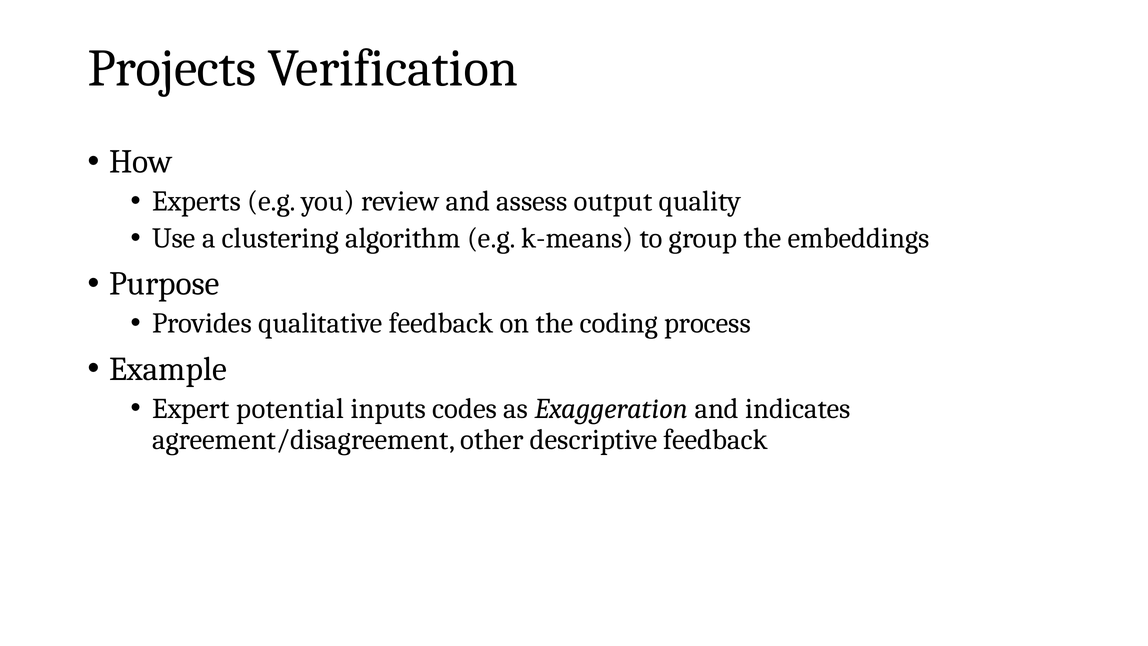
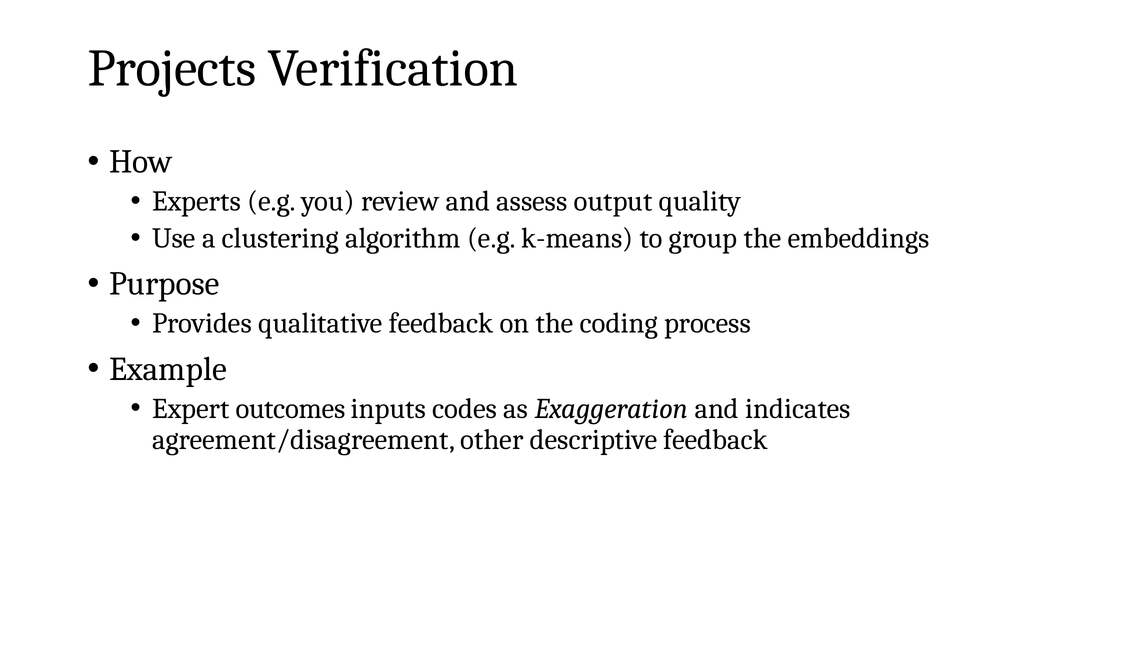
potential: potential -> outcomes
